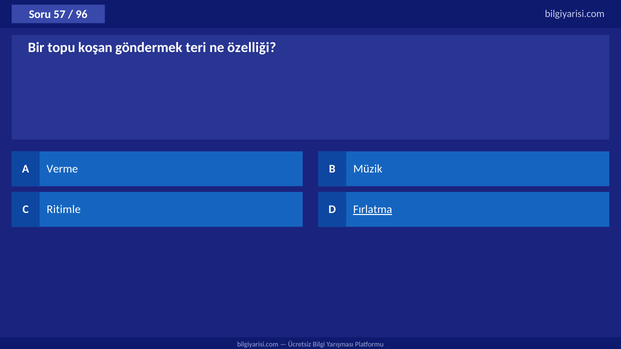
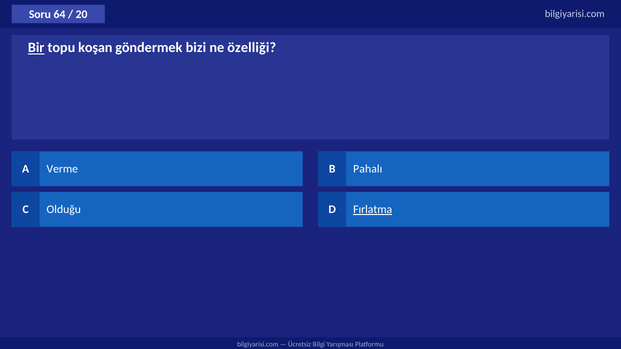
57: 57 -> 64
96: 96 -> 20
Bir underline: none -> present
teri: teri -> bizi
Müzik: Müzik -> Pahalı
Ritimle: Ritimle -> Olduğu
